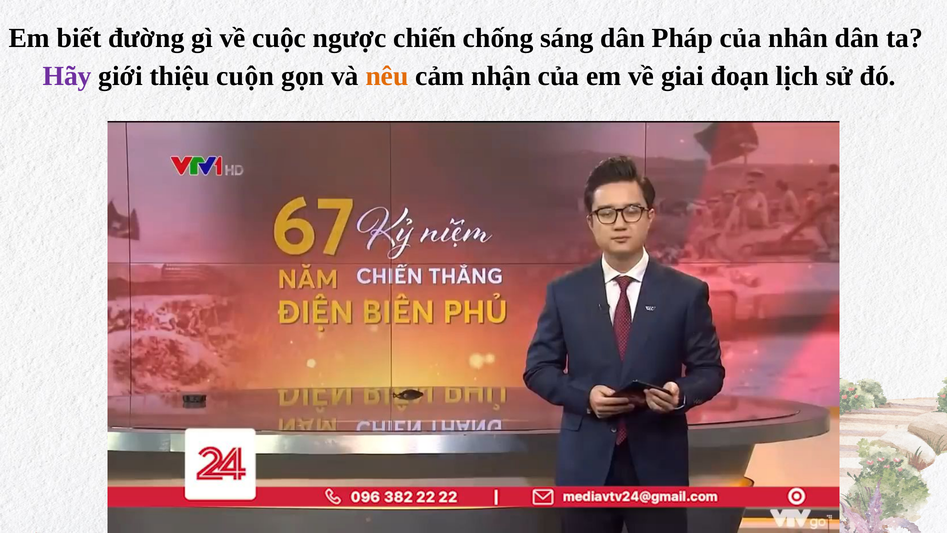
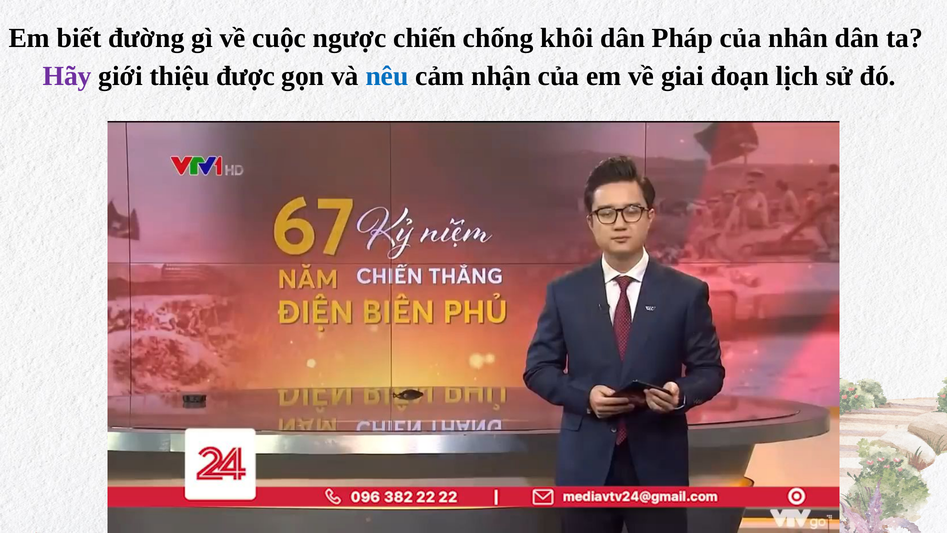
sáng: sáng -> khôi
cuộn: cuộn -> được
nêu colour: orange -> blue
